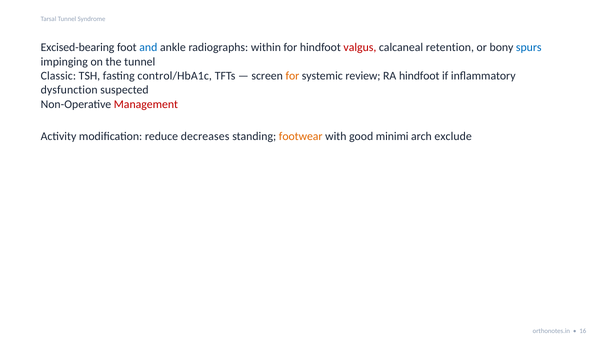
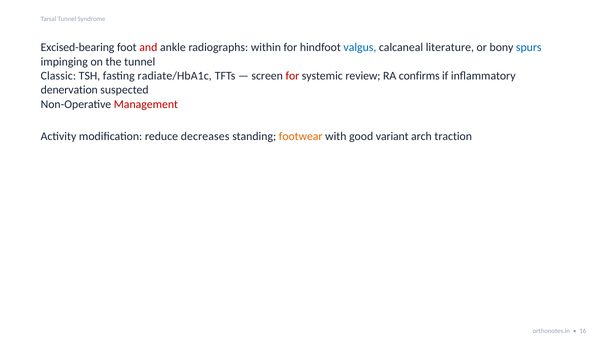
and colour: blue -> red
valgus colour: red -> blue
retention: retention -> literature
control/HbA1c: control/HbA1c -> radiate/HbA1c
for at (292, 76) colour: orange -> red
RA hindfoot: hindfoot -> confirms
dysfunction: dysfunction -> denervation
minimi: minimi -> variant
exclude: exclude -> traction
